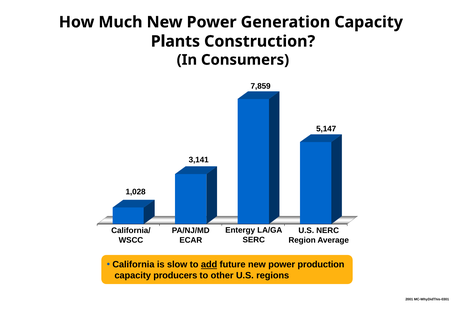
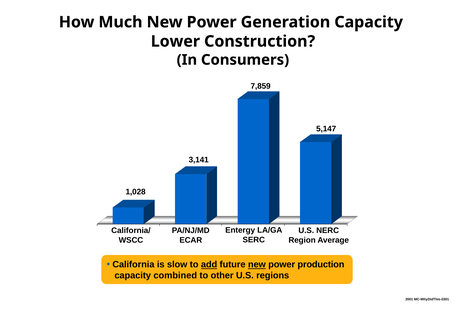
Plants: Plants -> Lower
new at (257, 264) underline: none -> present
producers: producers -> combined
